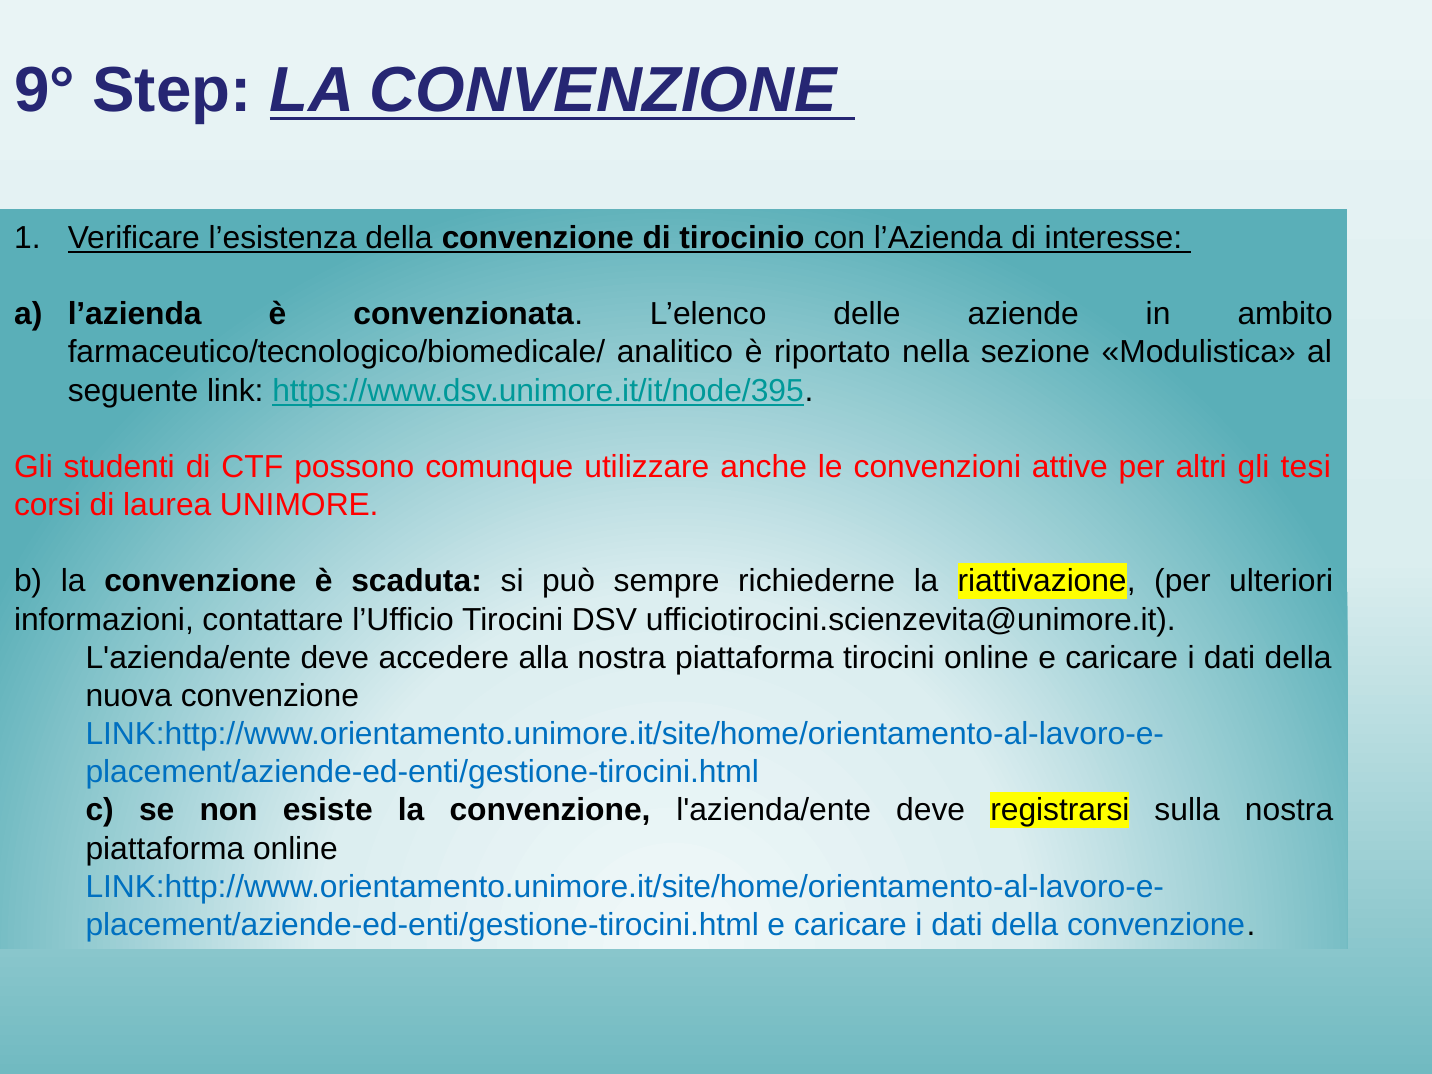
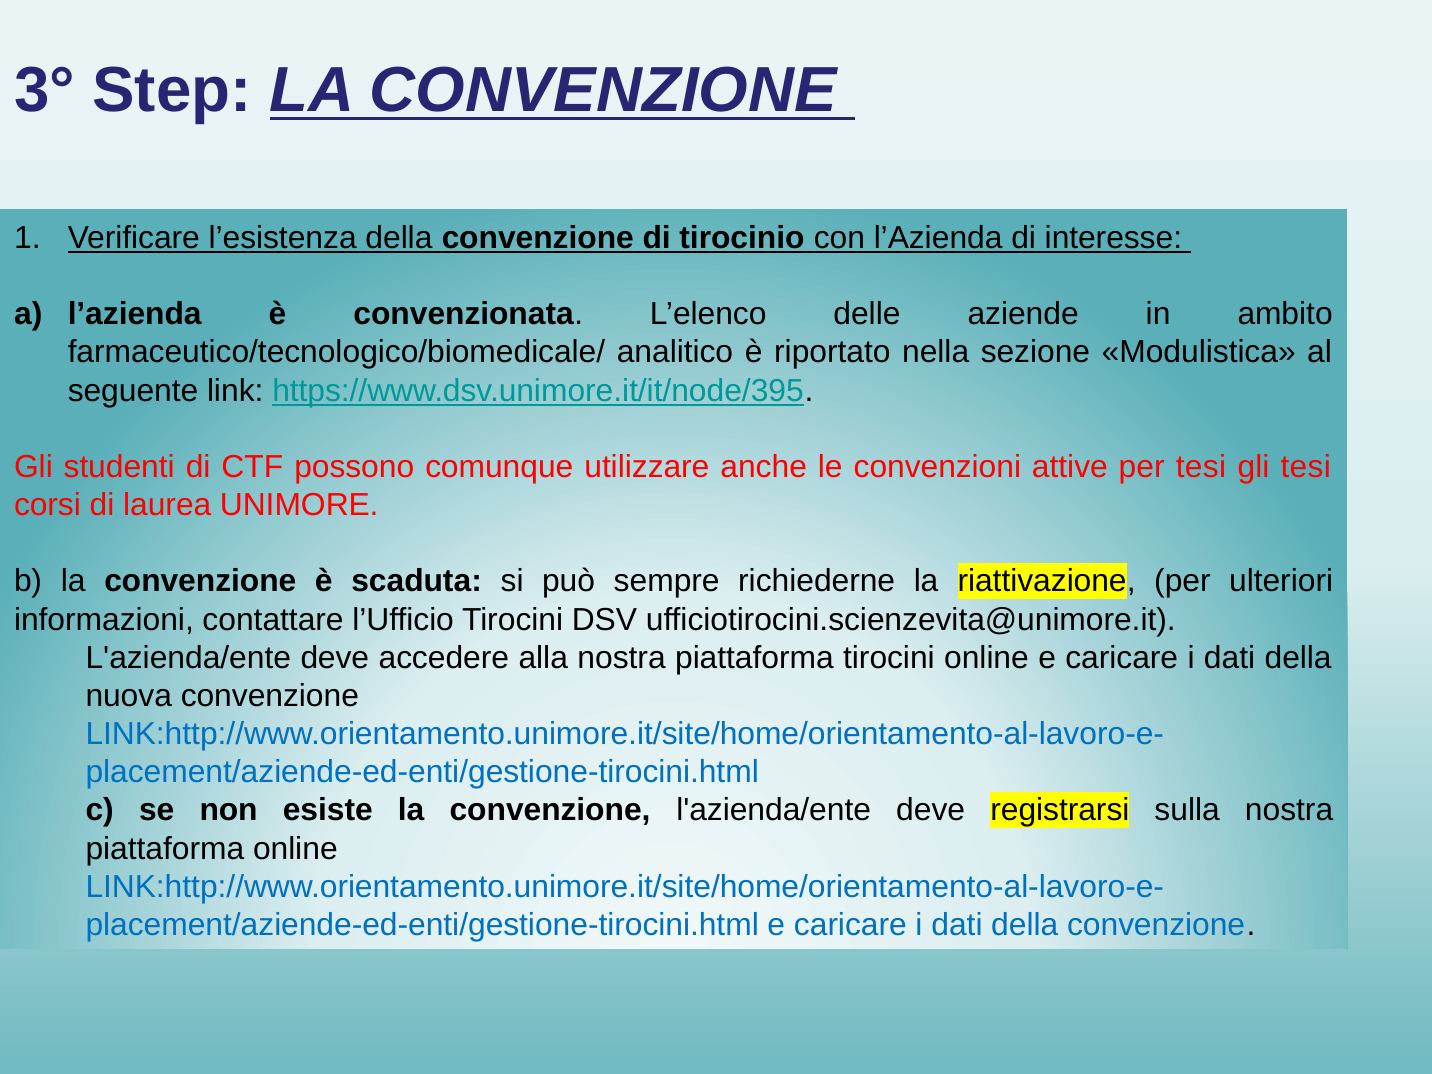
9°: 9° -> 3°
per altri: altri -> tesi
